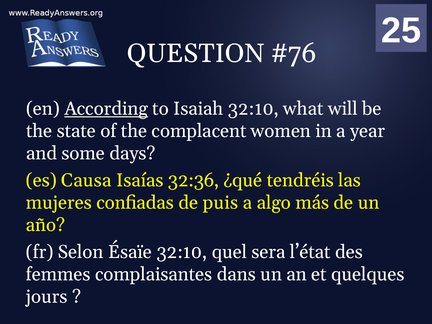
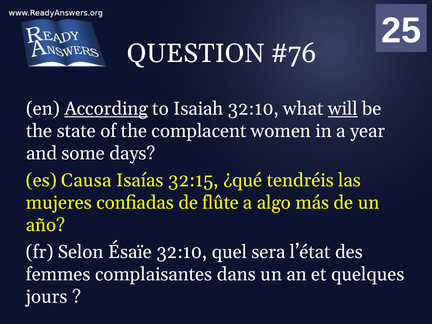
will underline: none -> present
32:36: 32:36 -> 32:15
puis: puis -> flûte
